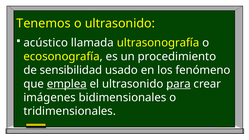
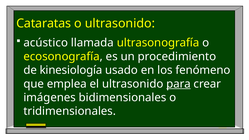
Tenemos: Tenemos -> Cataratas
sensibilidad: sensibilidad -> kinesiología
emplea underline: present -> none
